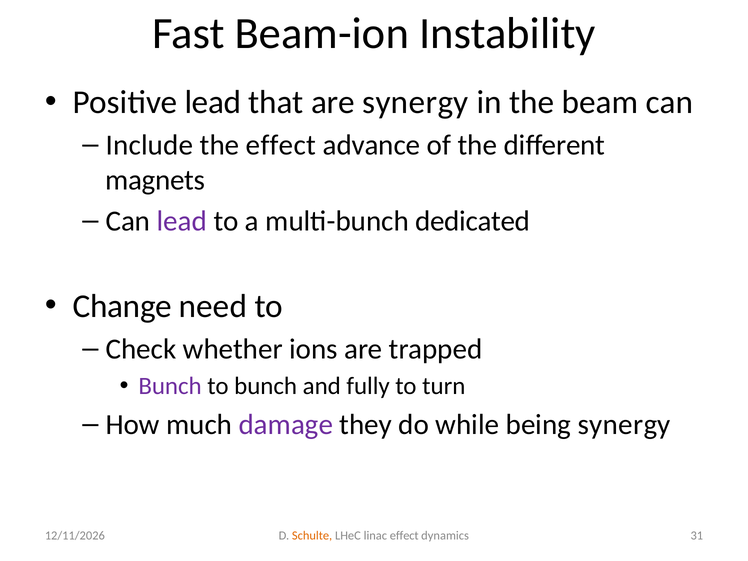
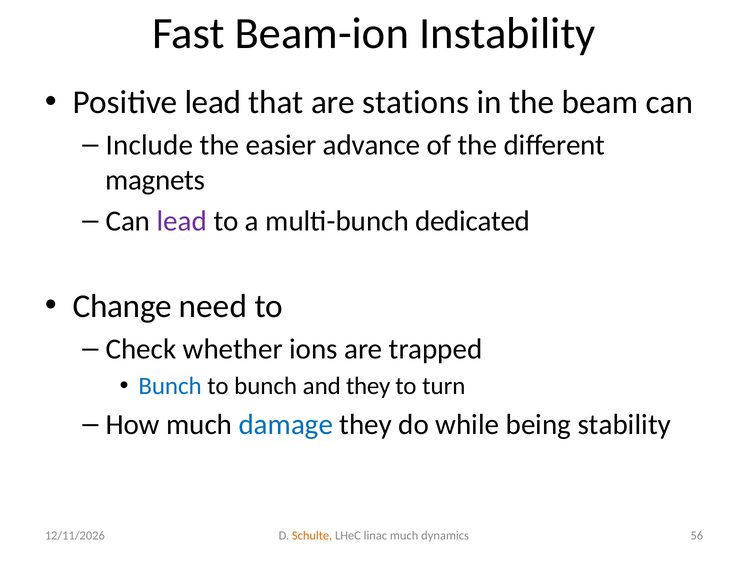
are synergy: synergy -> stations
the effect: effect -> easier
Bunch at (170, 386) colour: purple -> blue
and fully: fully -> they
damage colour: purple -> blue
being synergy: synergy -> stability
linac effect: effect -> much
31: 31 -> 56
